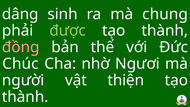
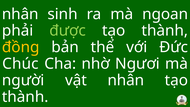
dâng at (20, 14): dâng -> nhân
chung: chung -> ngoan
đồng colour: pink -> yellow
vật thiện: thiện -> nhân
